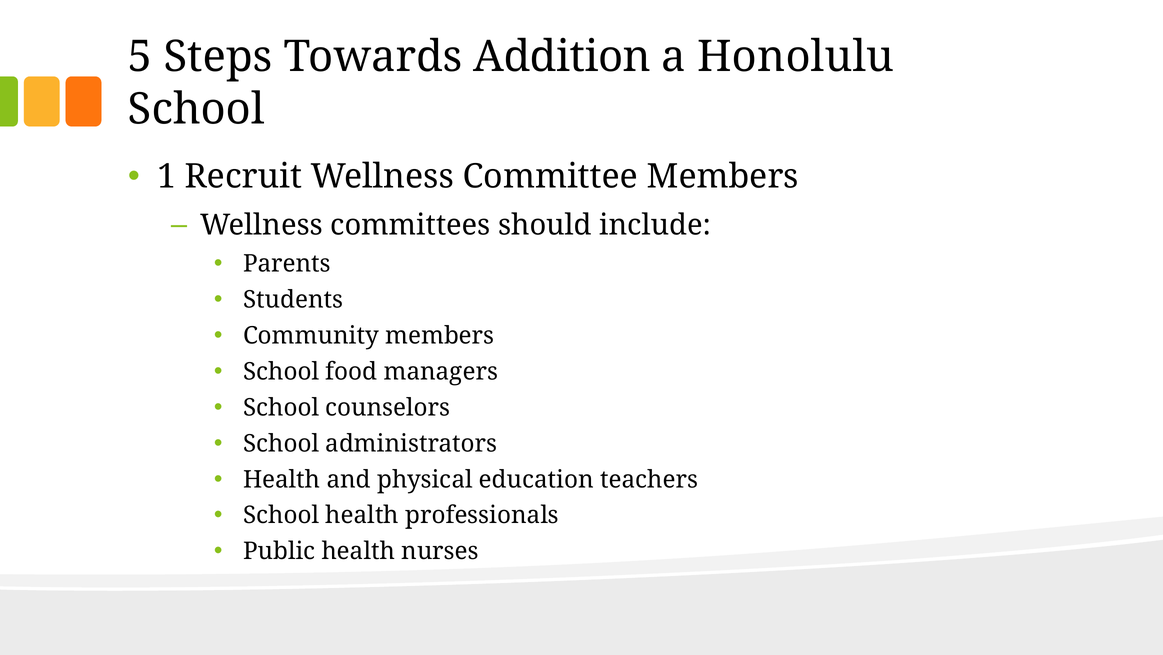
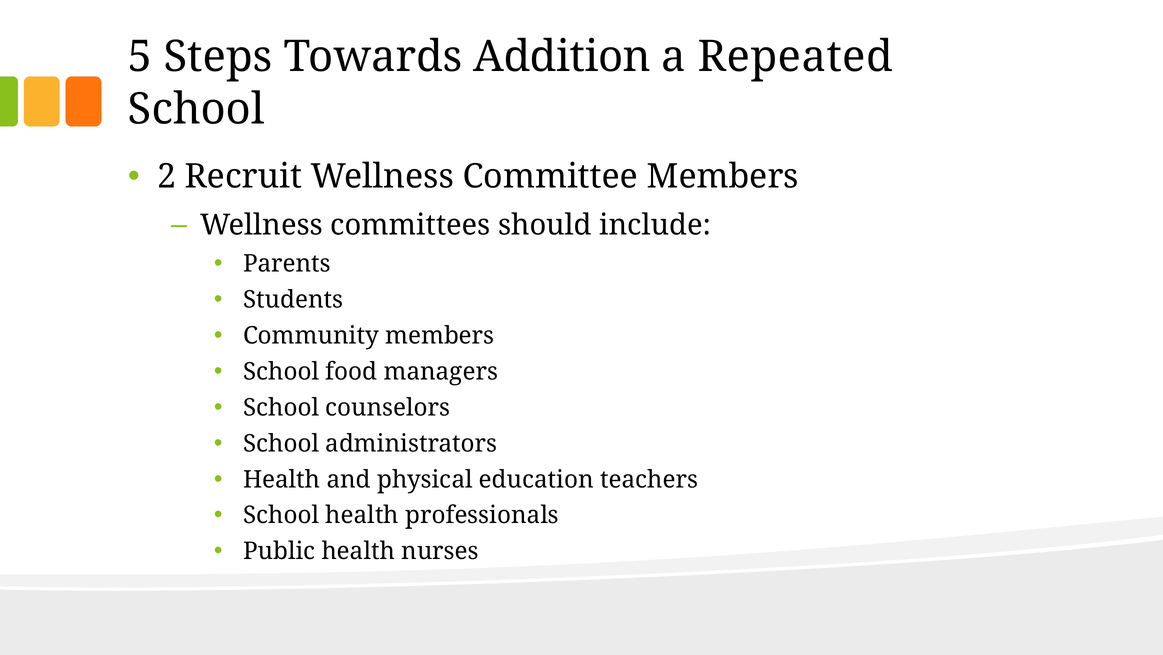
Honolulu: Honolulu -> Repeated
1: 1 -> 2
